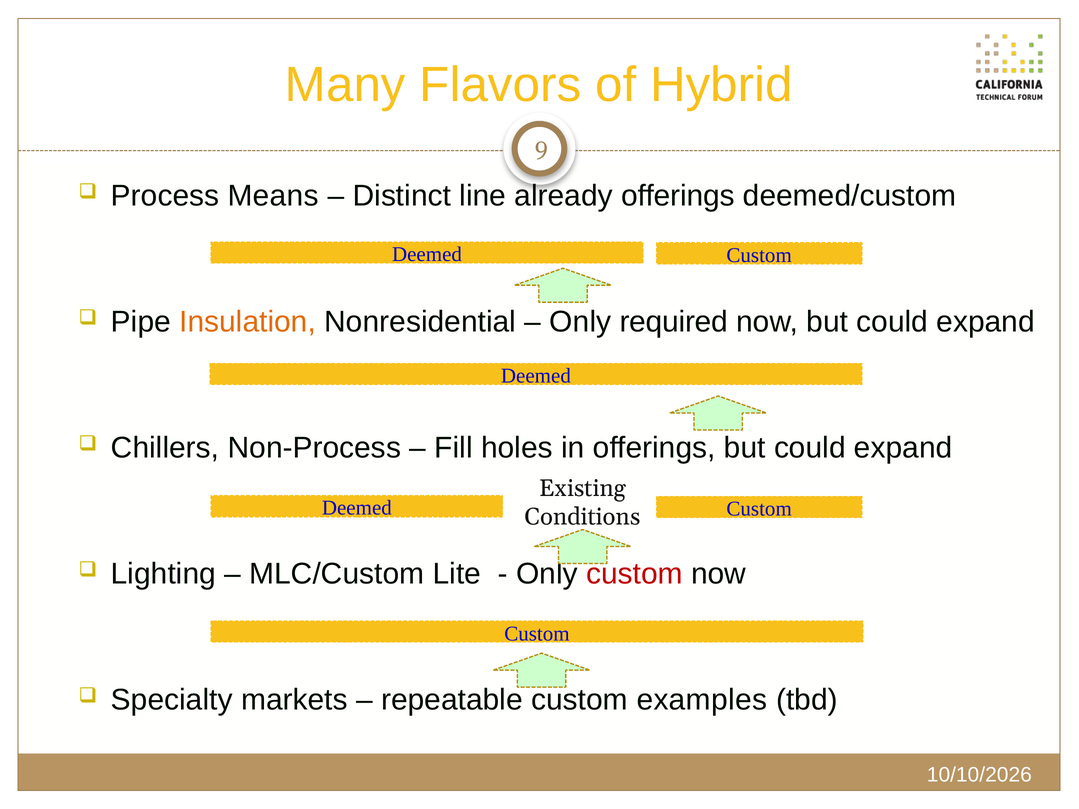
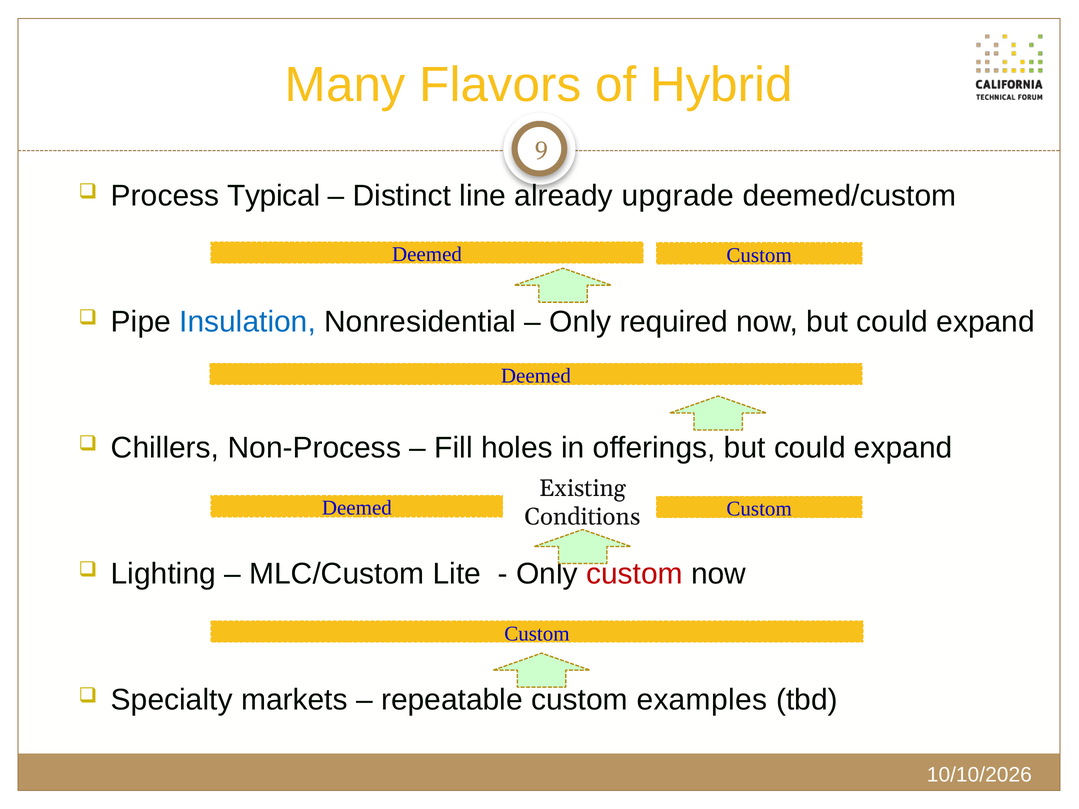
Means: Means -> Typical
already offerings: offerings -> upgrade
Insulation colour: orange -> blue
